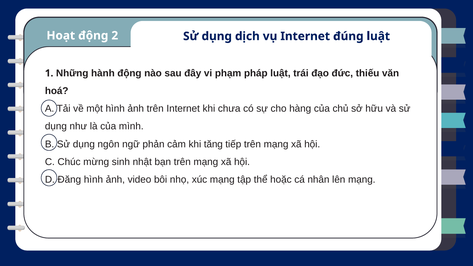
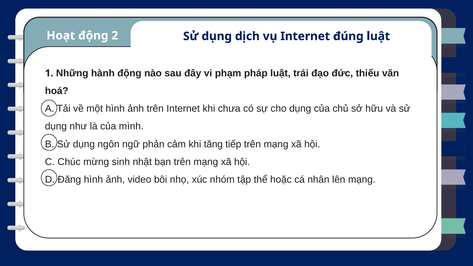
cho hàng: hàng -> dụng
xúc mạng: mạng -> nhóm
